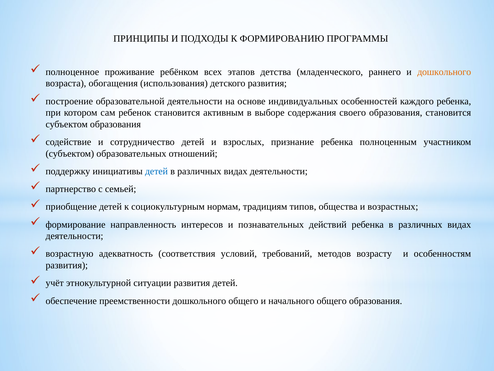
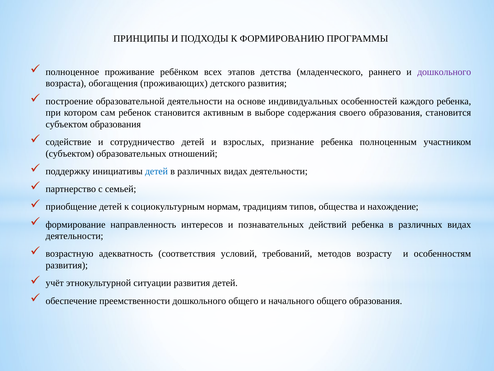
дошкольного at (444, 72) colour: orange -> purple
использования: использования -> проживающих
возрастных: возрастных -> нахождение
